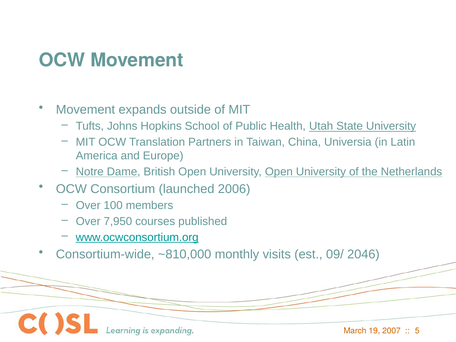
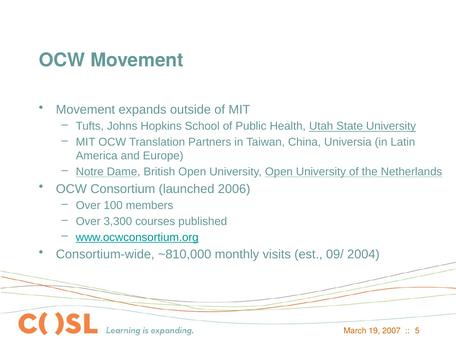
7,950: 7,950 -> 3,300
2046: 2046 -> 2004
